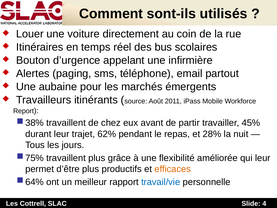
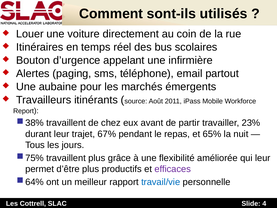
45%: 45% -> 23%
62%: 62% -> 67%
28%: 28% -> 65%
efficaces colour: orange -> purple
